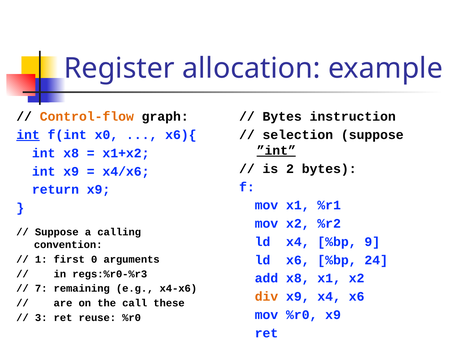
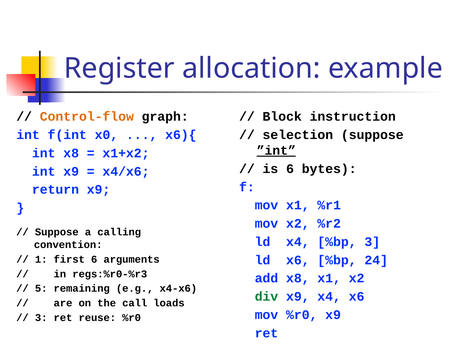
Bytes at (282, 117): Bytes -> Block
int at (28, 135) underline: present -> none
is 2: 2 -> 6
%bp 9: 9 -> 3
first 0: 0 -> 6
7: 7 -> 5
div colour: orange -> green
these: these -> loads
